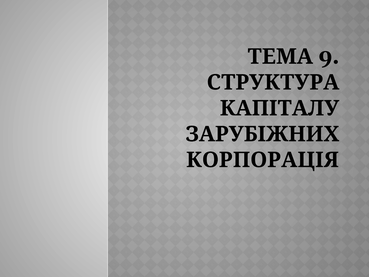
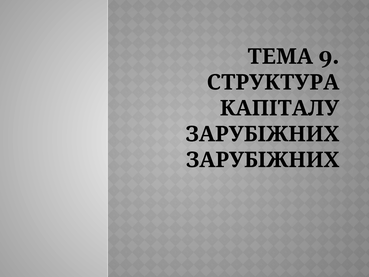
КОРПОРАЦІЯ at (263, 160): КОРПОРАЦІЯ -> ЗАРУБІЖНИХ
